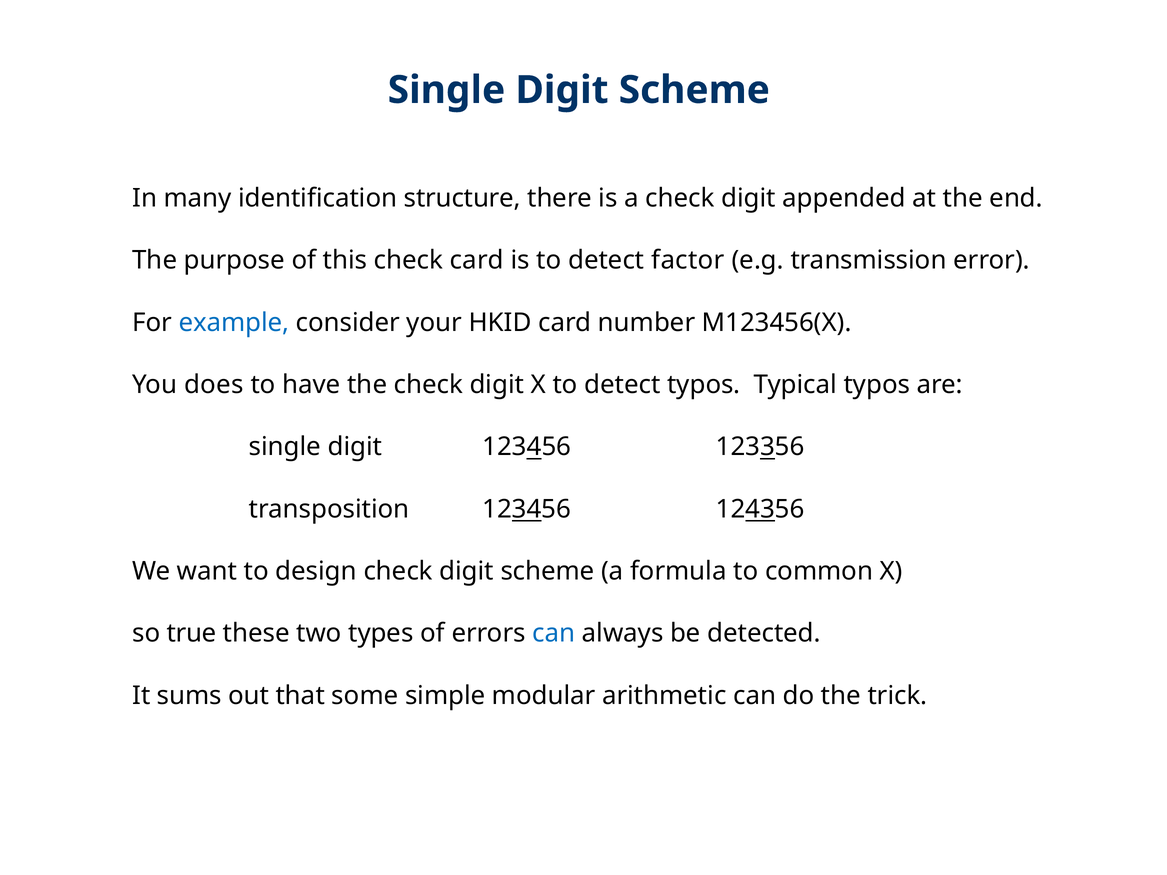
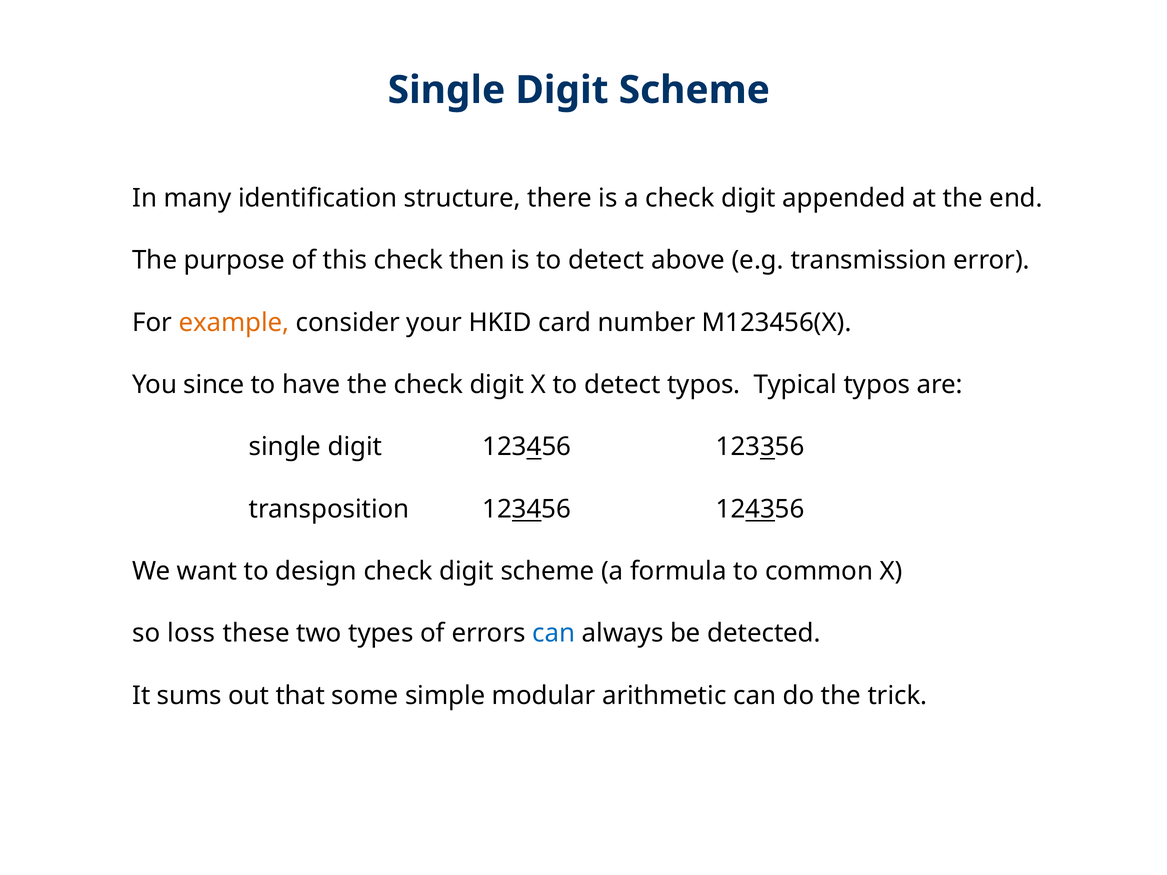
check card: card -> then
factor: factor -> above
example colour: blue -> orange
does: does -> since
true: true -> loss
